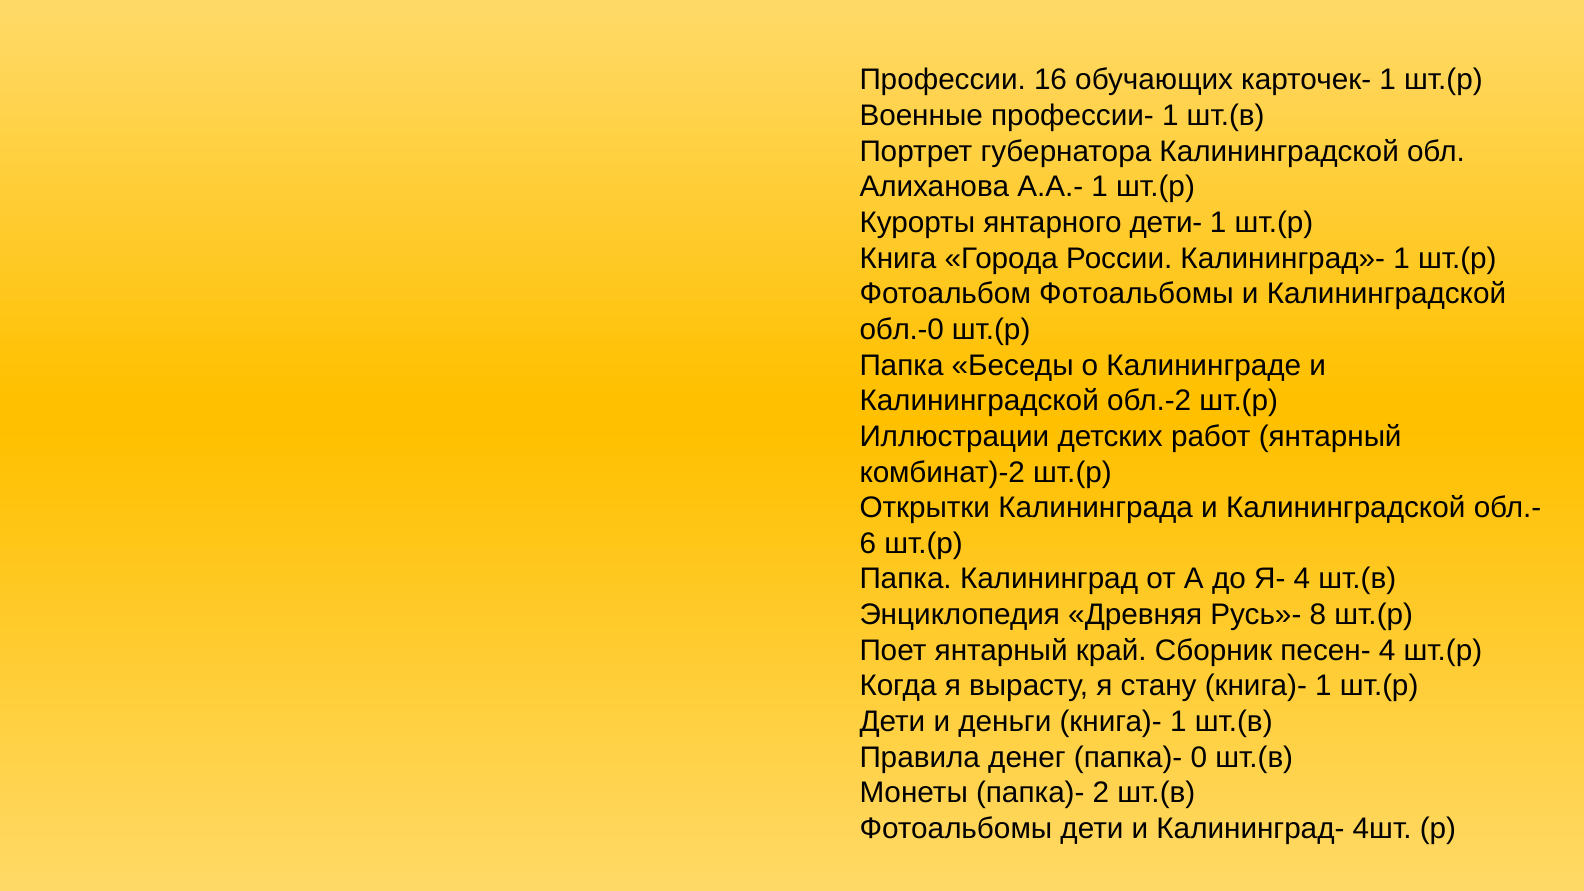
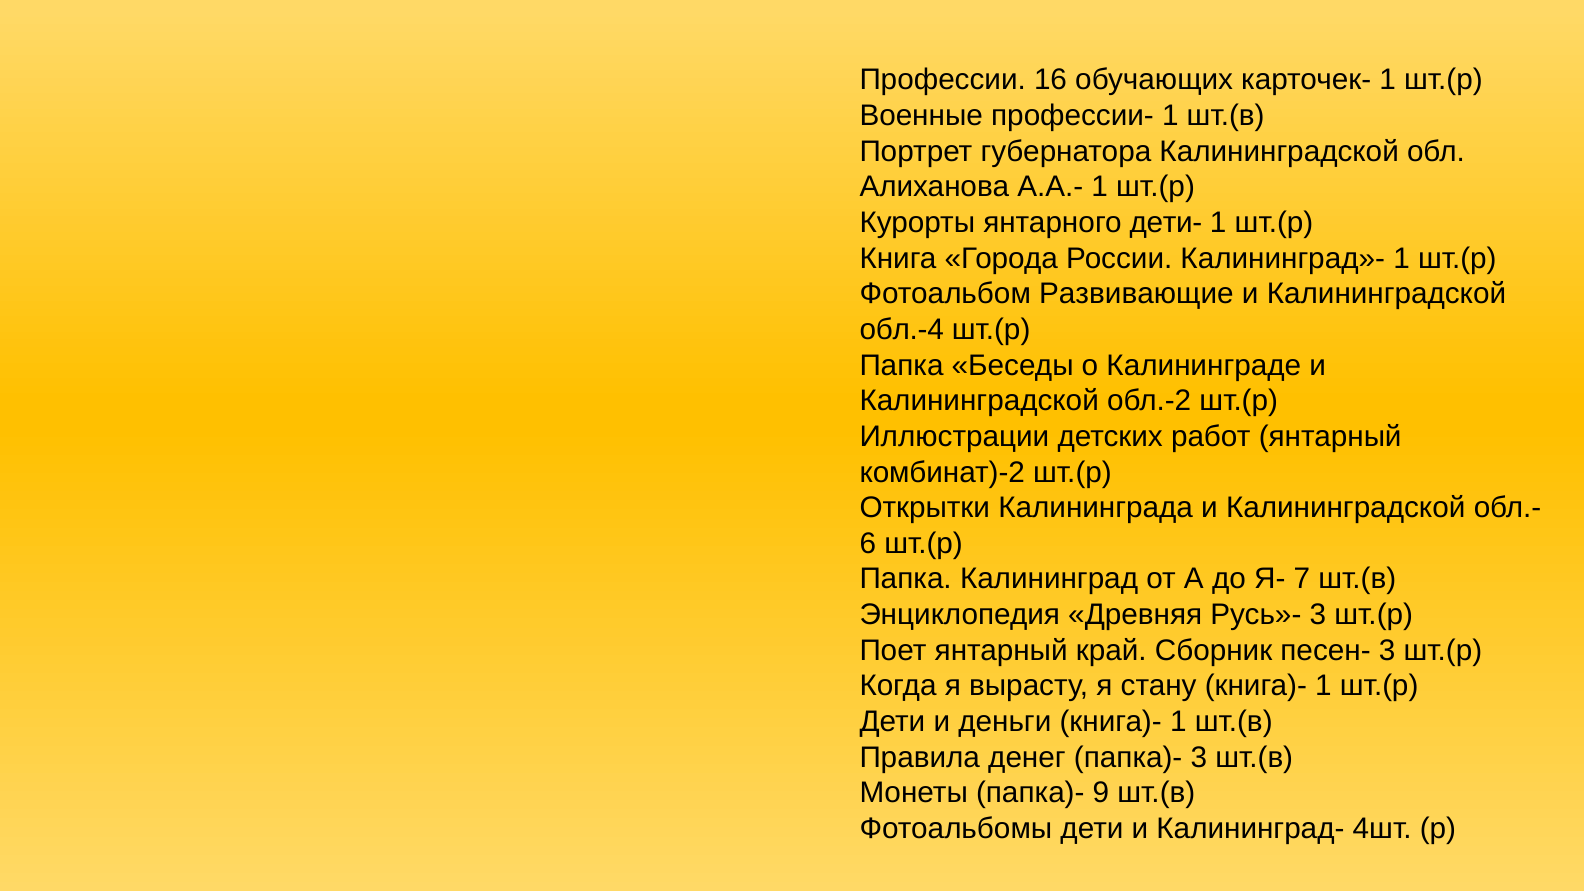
Фотоальбом Фотоальбомы: Фотоальбомы -> Развивающие
обл.-0: обл.-0 -> обл.-4
Я- 4: 4 -> 7
Русь»- 8: 8 -> 3
песен- 4: 4 -> 3
папка)- 0: 0 -> 3
2: 2 -> 9
